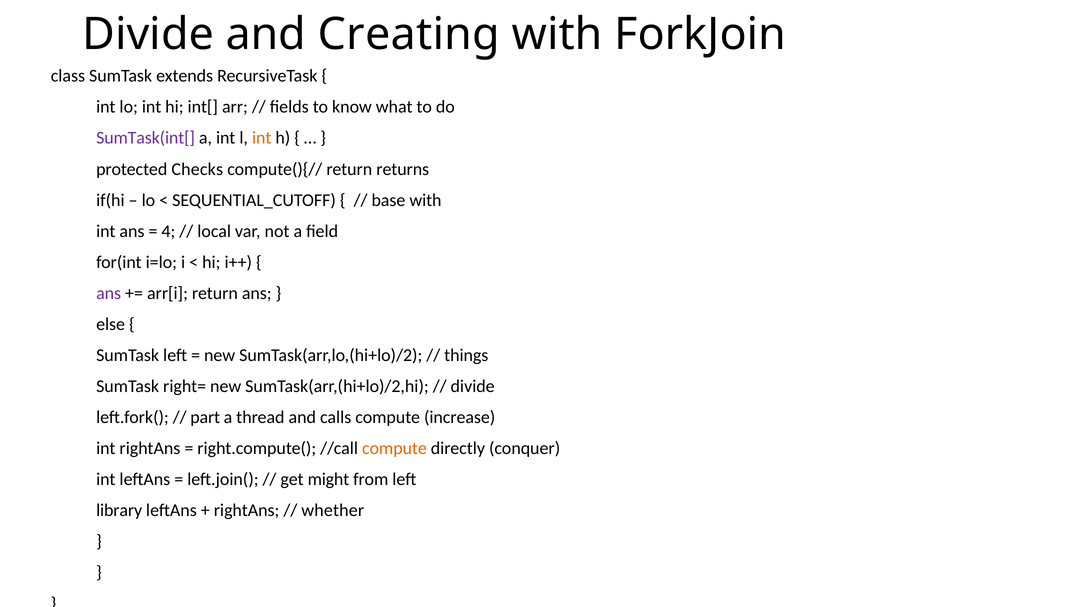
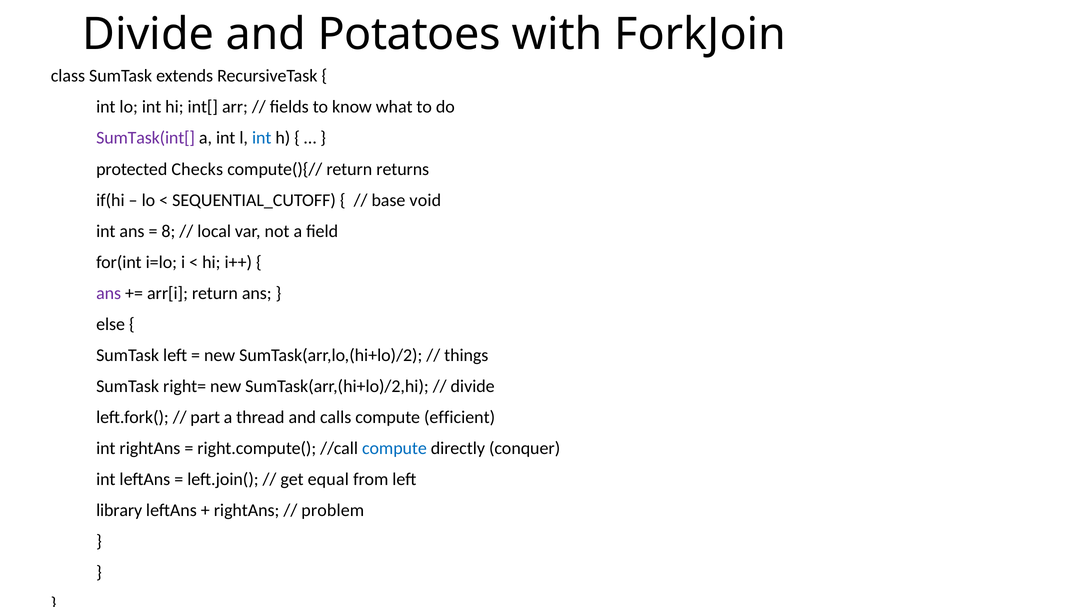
Creating: Creating -> Potatoes
int at (262, 138) colour: orange -> blue
base with: with -> void
4: 4 -> 8
increase: increase -> efficient
compute at (394, 448) colour: orange -> blue
might: might -> equal
whether: whether -> problem
